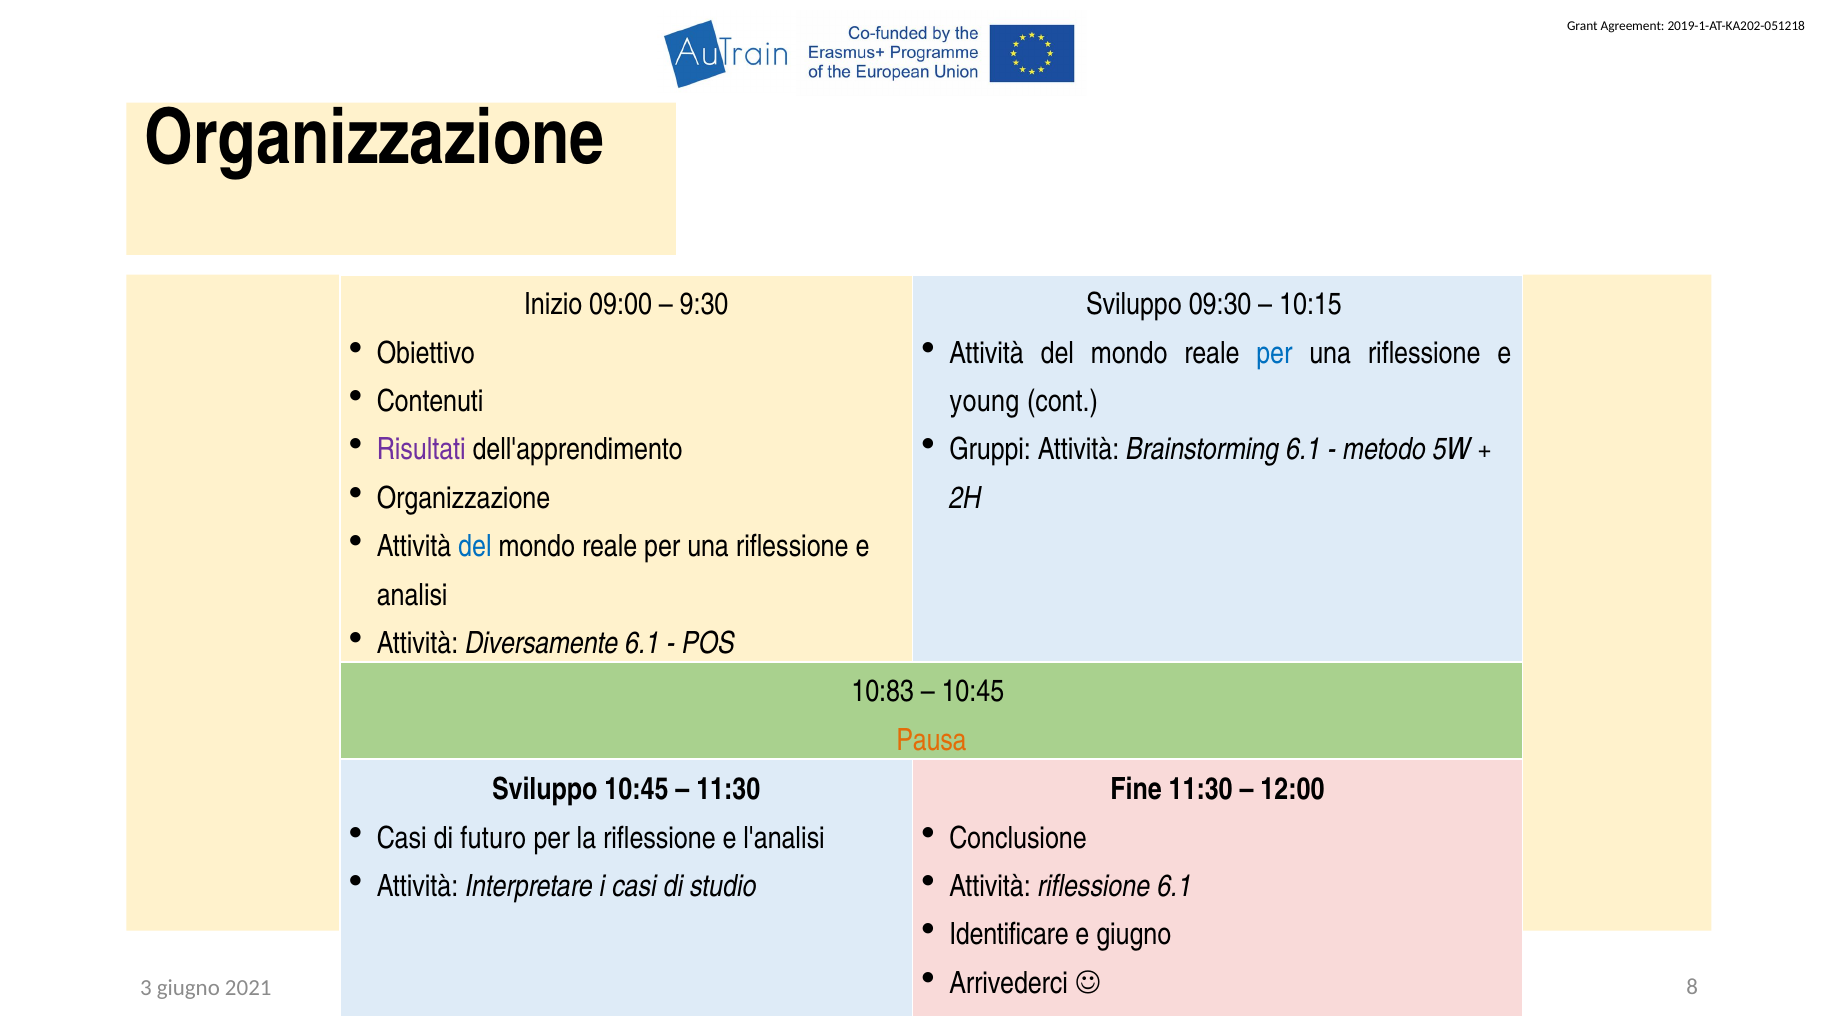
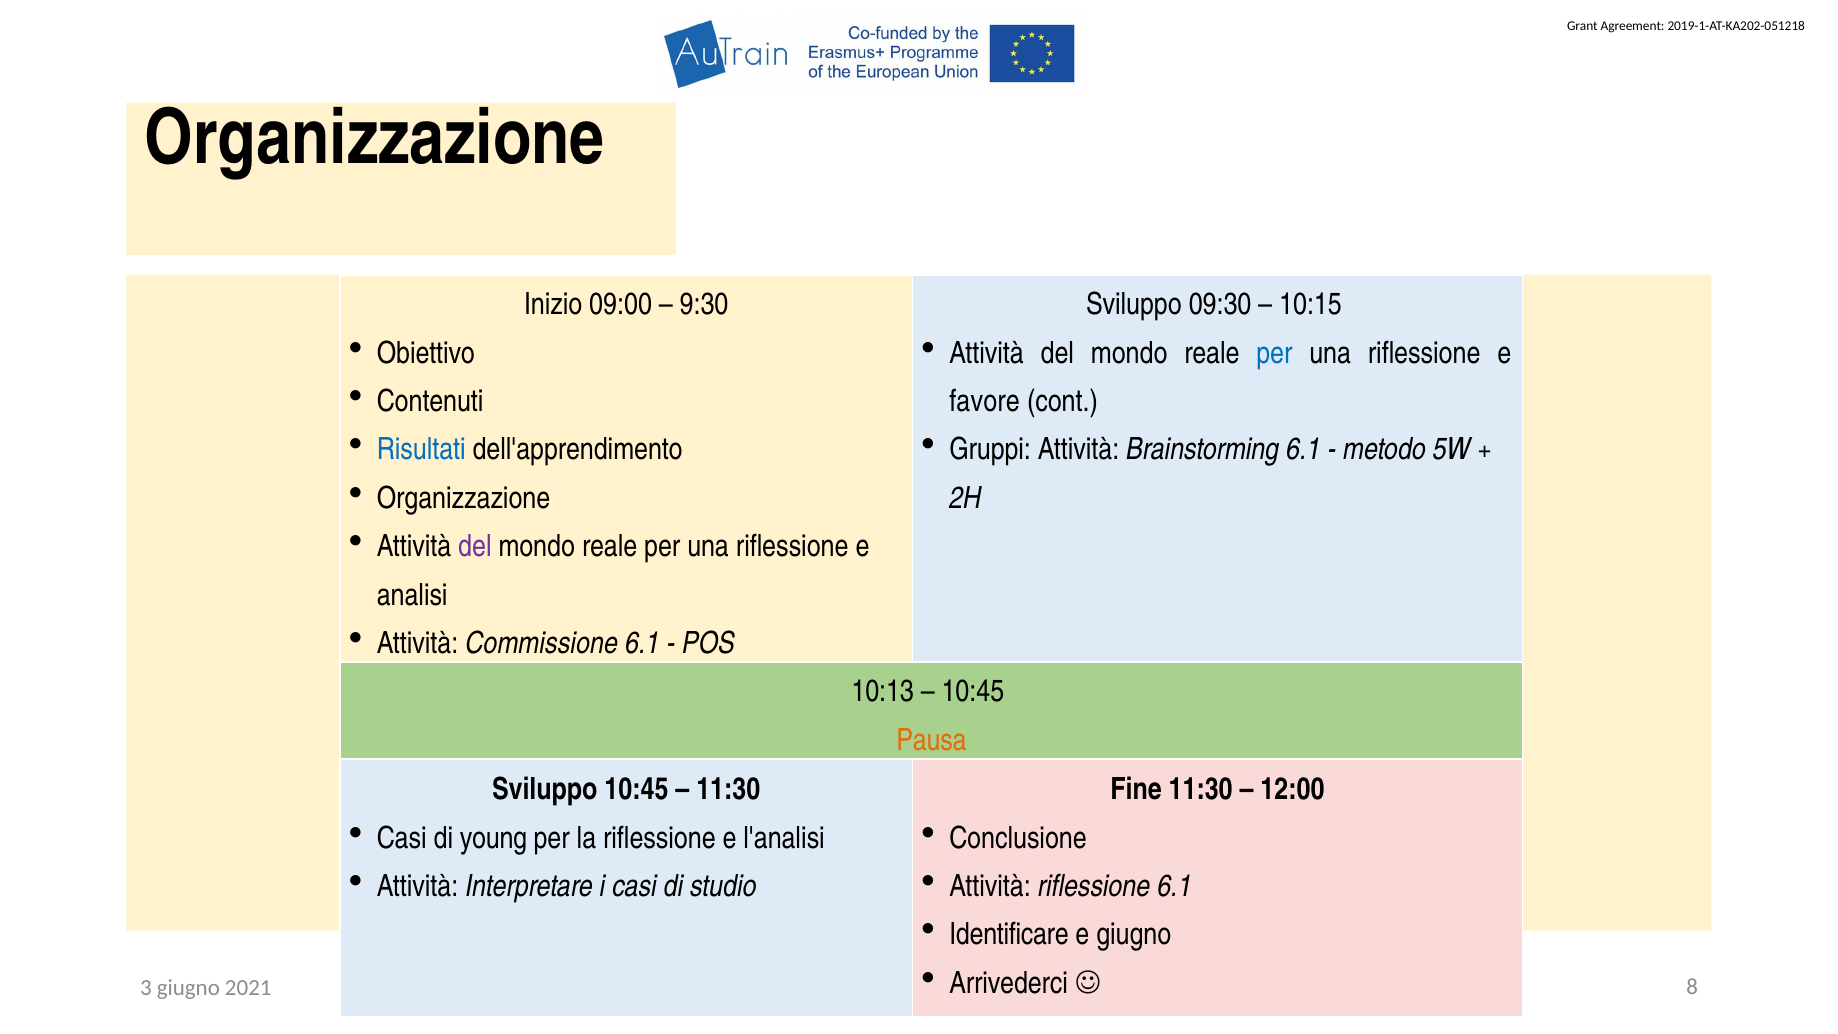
young: young -> favore
Risultati colour: purple -> blue
del at (475, 547) colour: blue -> purple
Attività Diversamente: Diversamente -> Commissione
10:83: 10:83 -> 10:13
futuro: futuro -> young
